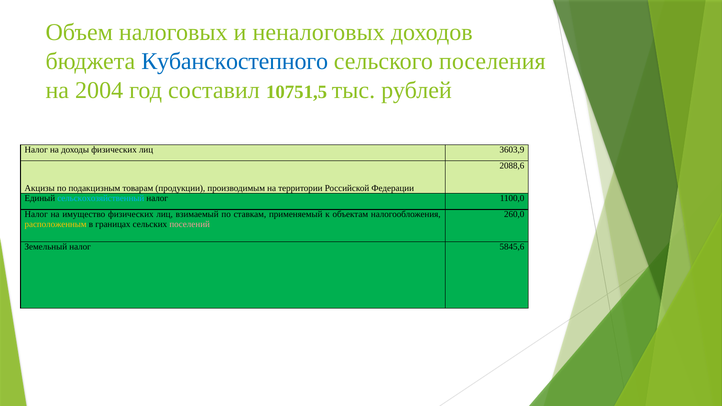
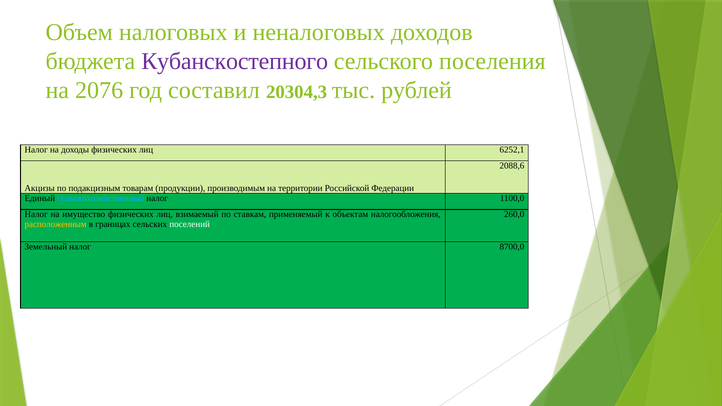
Кубанскостепного colour: blue -> purple
2004: 2004 -> 2076
10751,5: 10751,5 -> 20304,3
3603,9: 3603,9 -> 6252,1
поселений colour: pink -> white
5845,6: 5845,6 -> 8700,0
